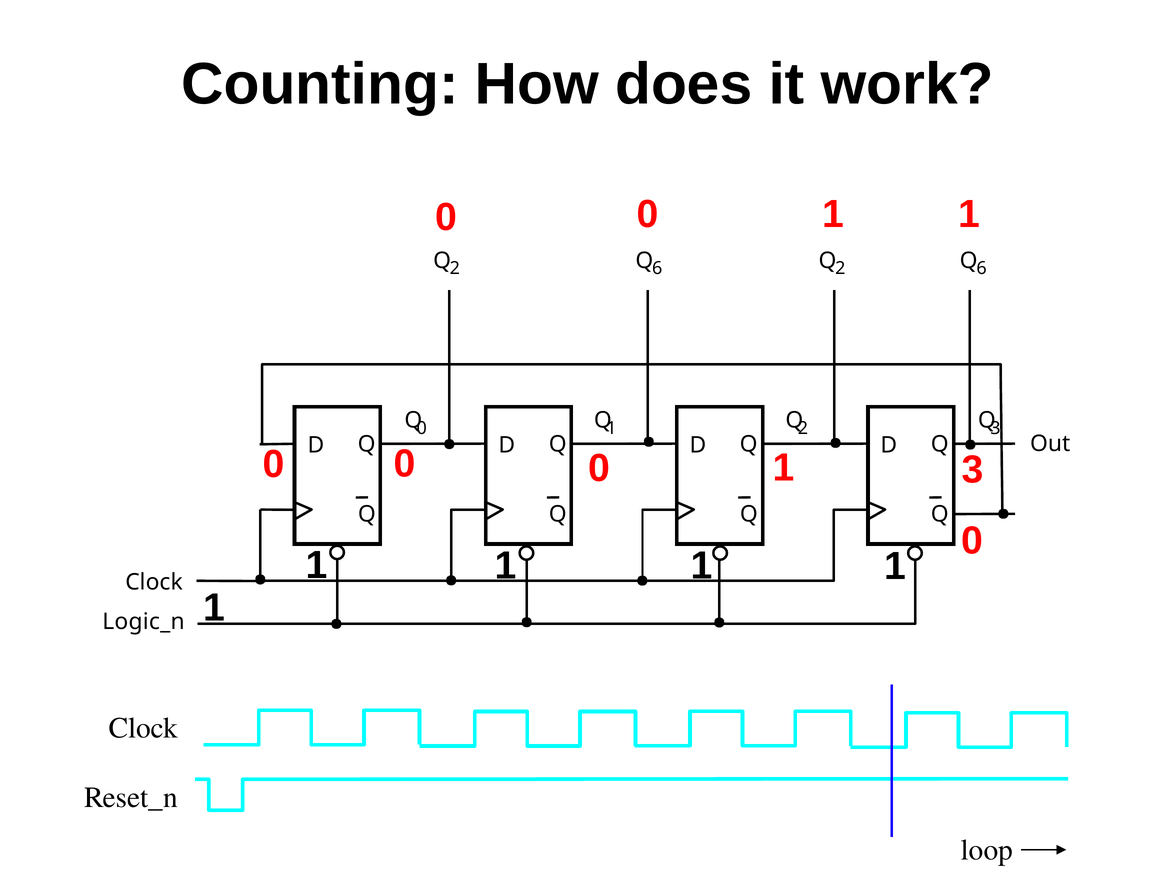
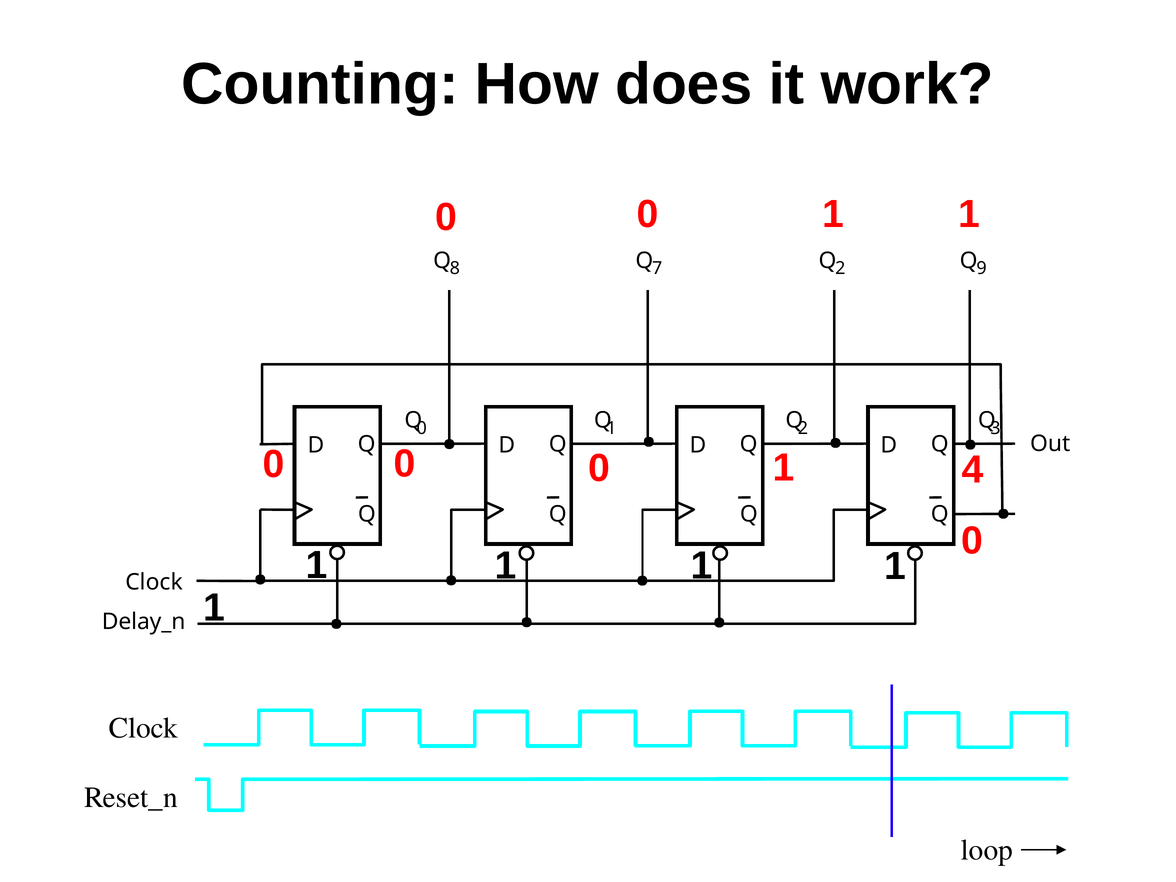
2 at (455, 268): 2 -> 8
6 at (657, 268): 6 -> 7
6 at (982, 268): 6 -> 9
1 3: 3 -> 4
Logic_n: Logic_n -> Delay_n
